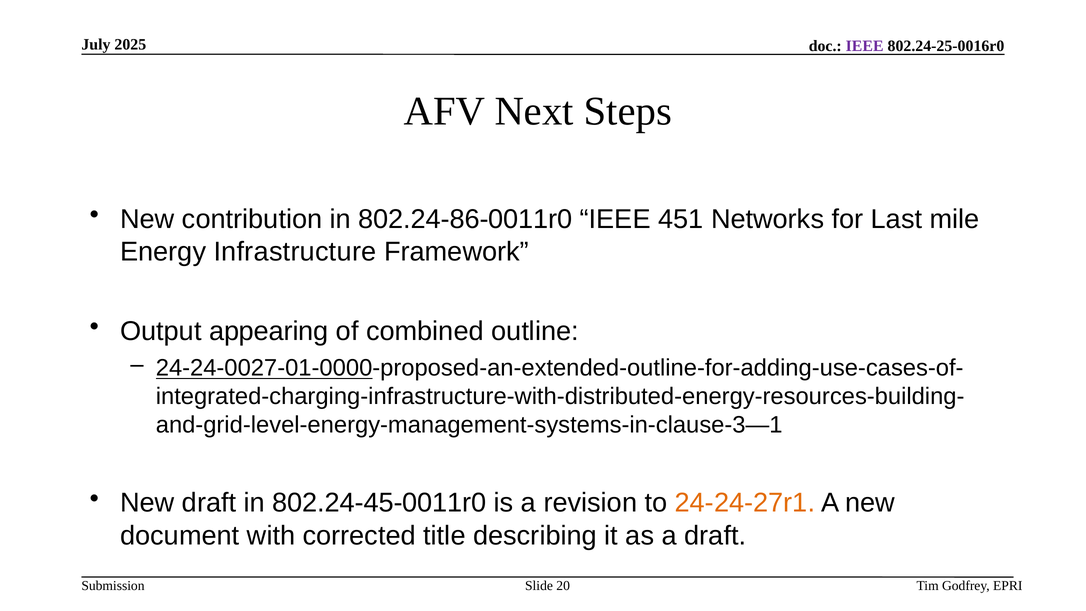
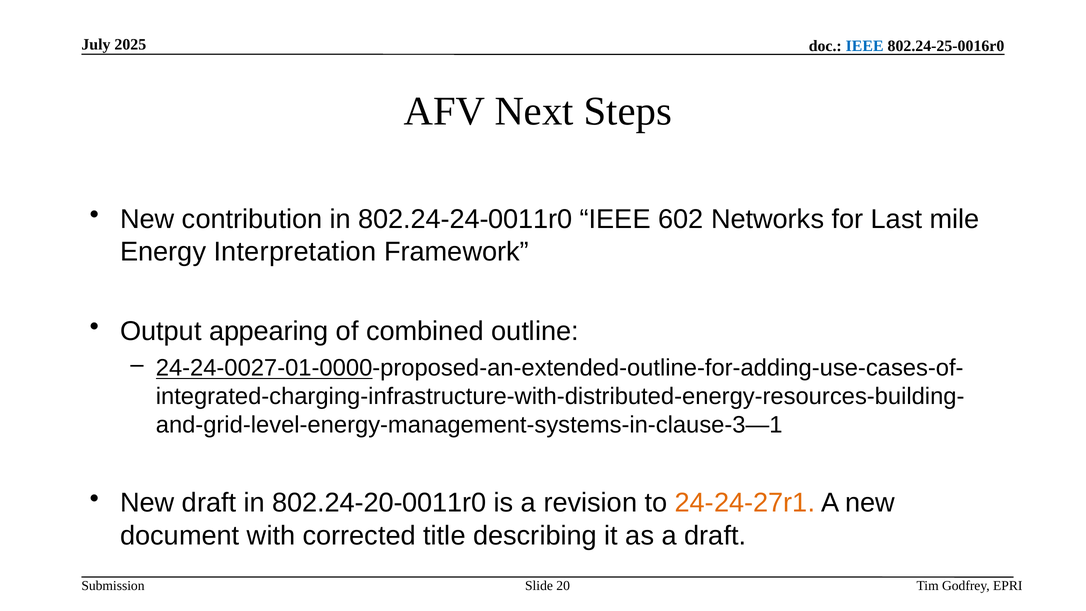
IEEE at (865, 46) colour: purple -> blue
802.24-86-0011r0: 802.24-86-0011r0 -> 802.24-24-0011r0
451: 451 -> 602
Infrastructure: Infrastructure -> Interpretation
802.24-45-0011r0: 802.24-45-0011r0 -> 802.24-20-0011r0
